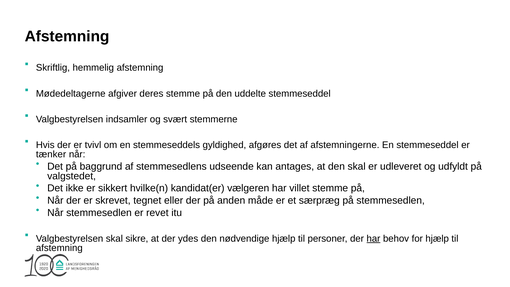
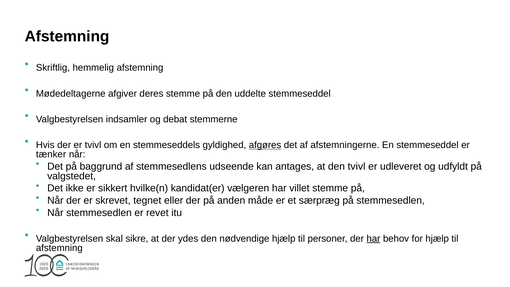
svært: svært -> debat
afgøres underline: none -> present
den skal: skal -> tvivl
